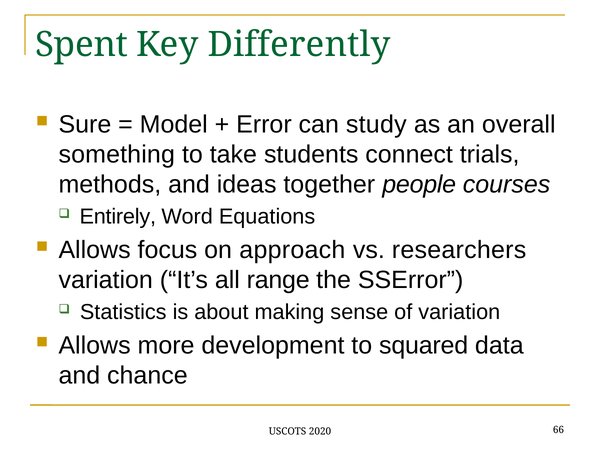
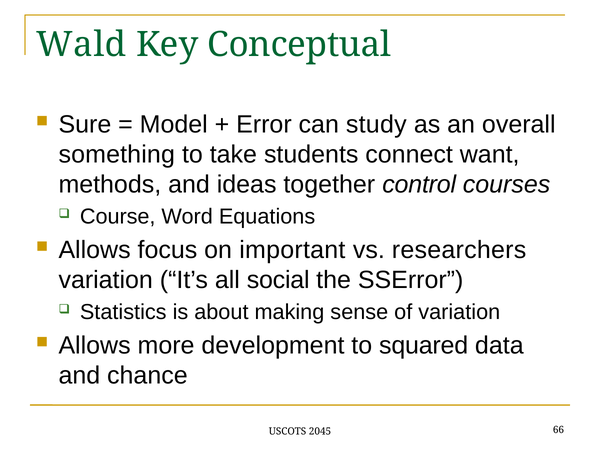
Spent: Spent -> Wald
Differently: Differently -> Conceptual
trials: trials -> want
people: people -> control
Entirely: Entirely -> Course
approach: approach -> important
range: range -> social
2020: 2020 -> 2045
